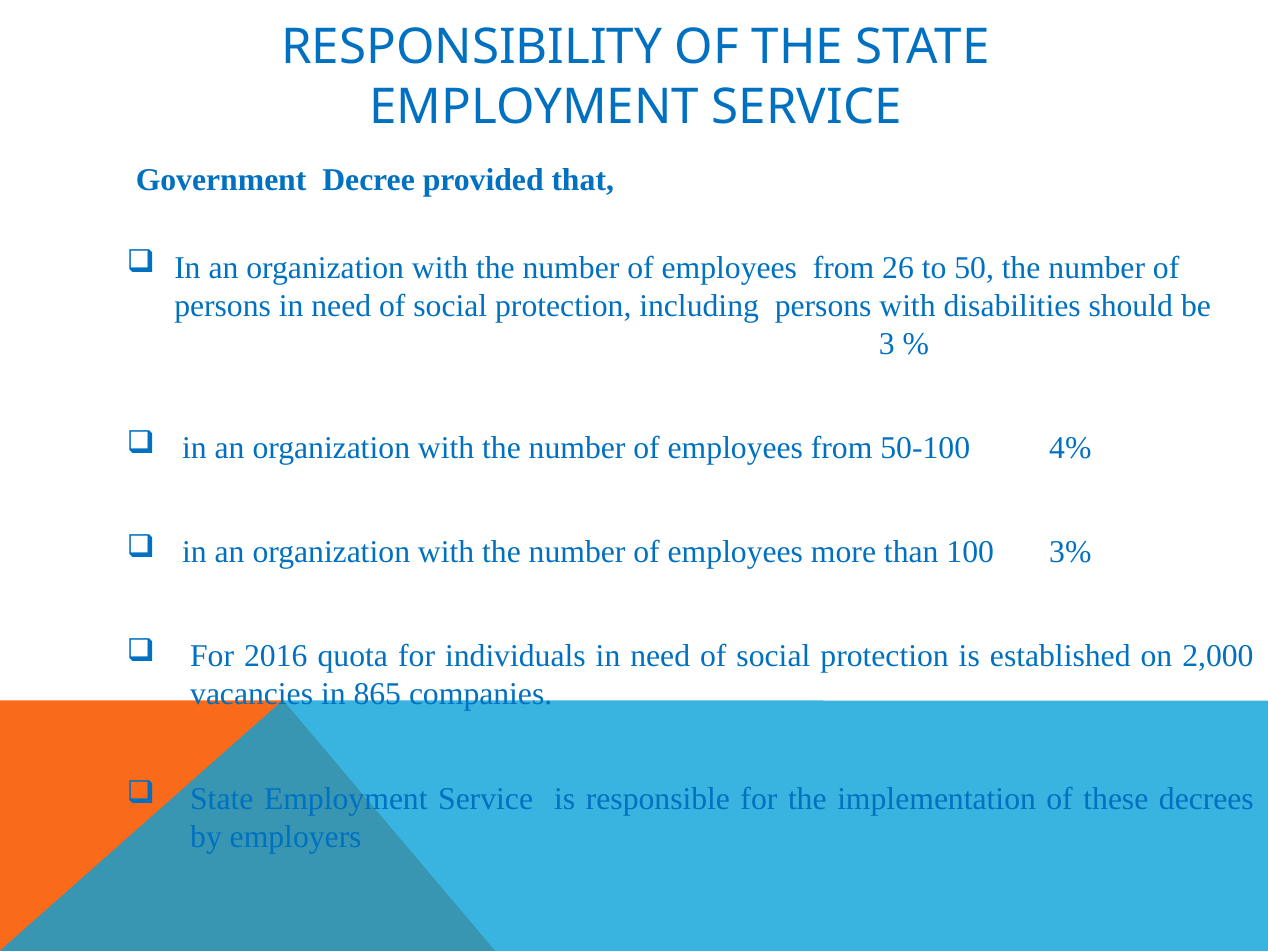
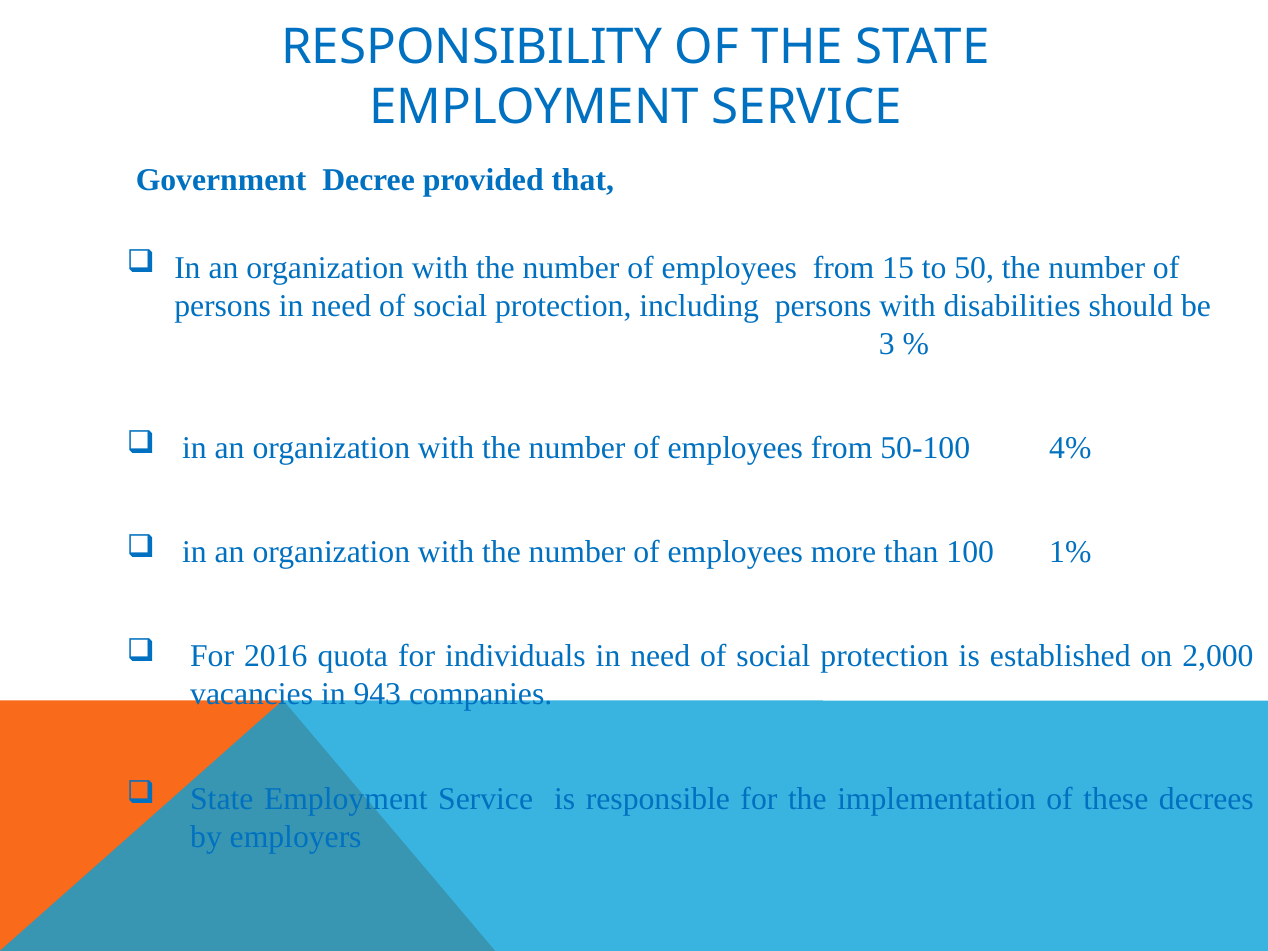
26: 26 -> 15
3%: 3% -> 1%
865: 865 -> 943
